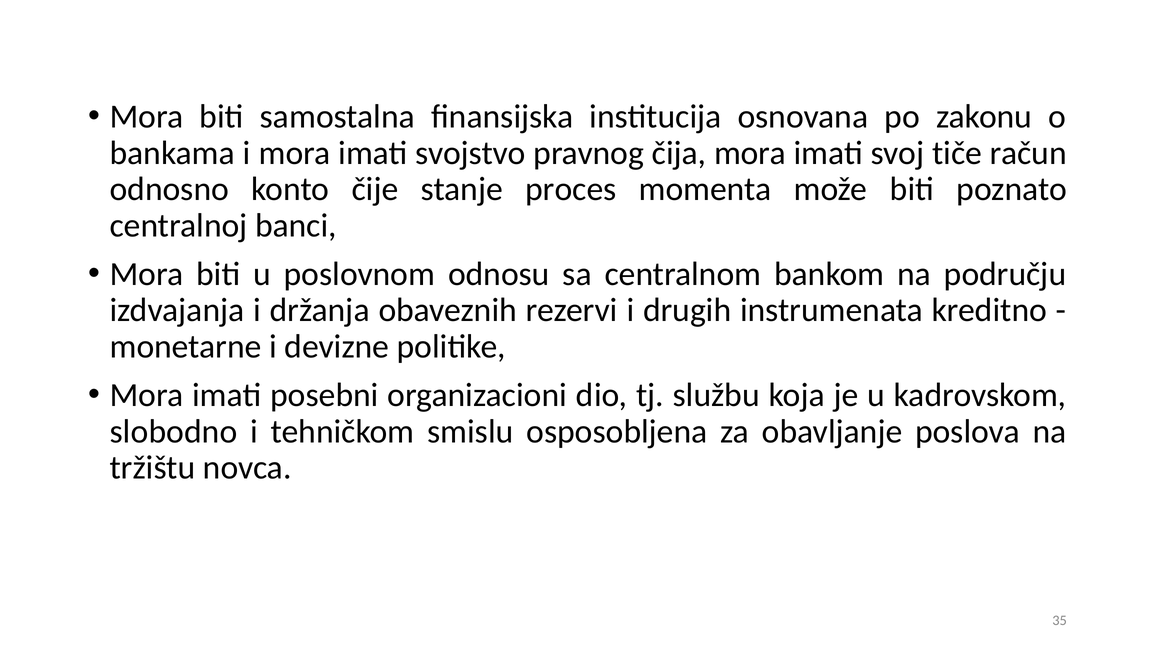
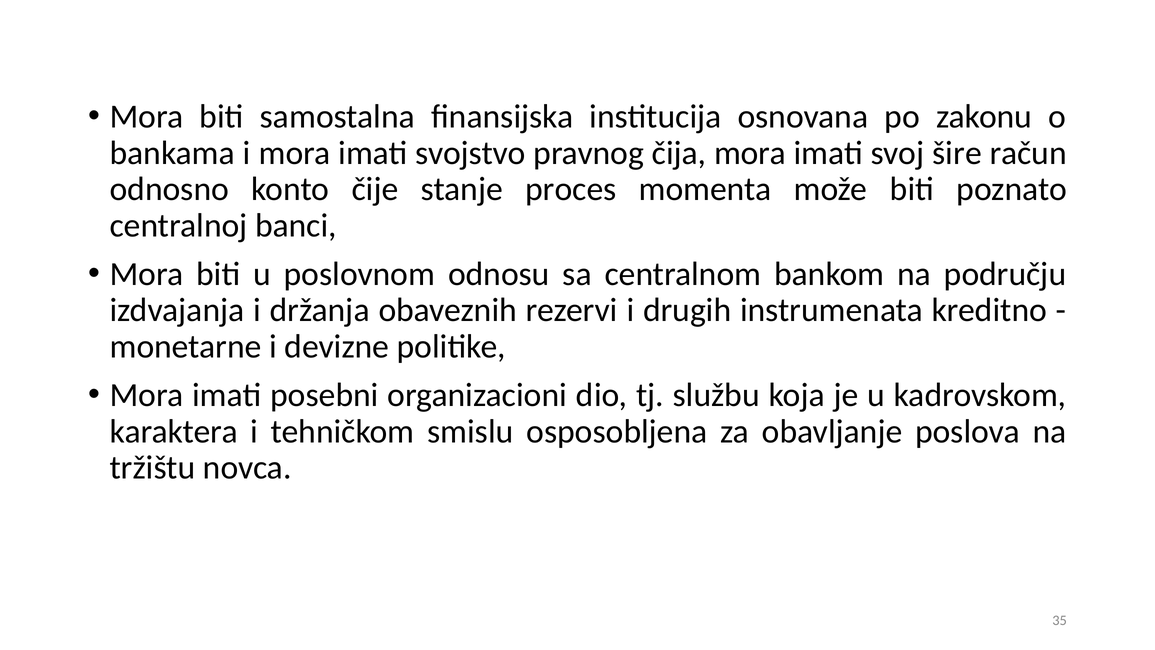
tiče: tiče -> šire
slobodno: slobodno -> karaktera
